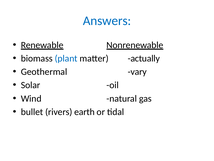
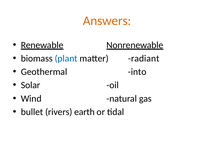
Answers colour: blue -> orange
actually: actually -> radiant
vary: vary -> into
